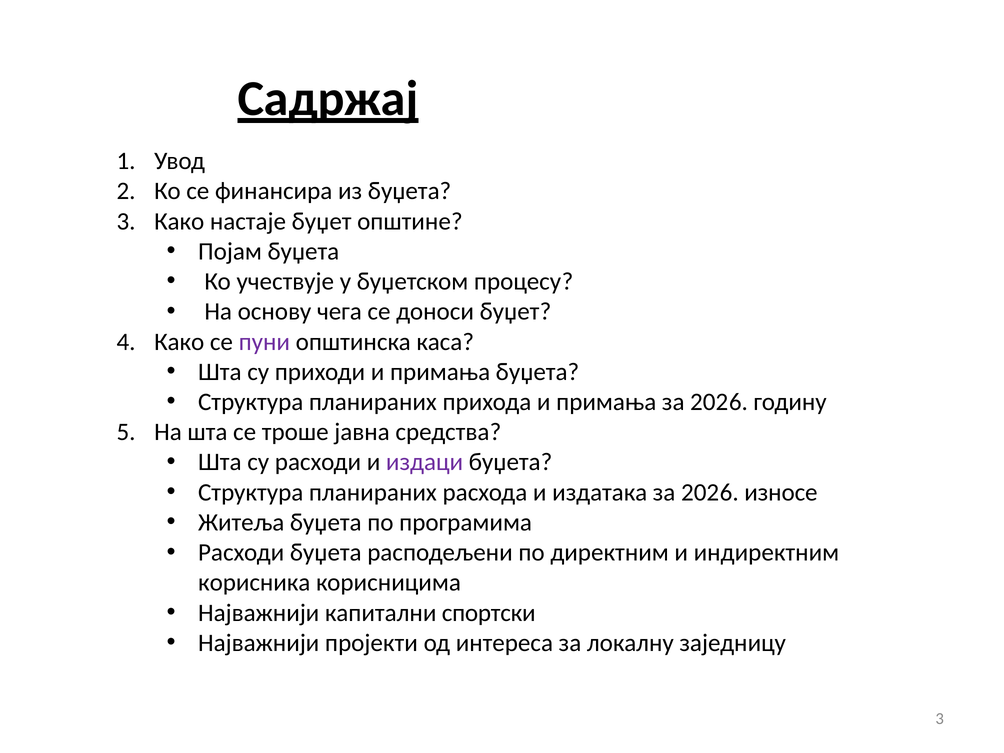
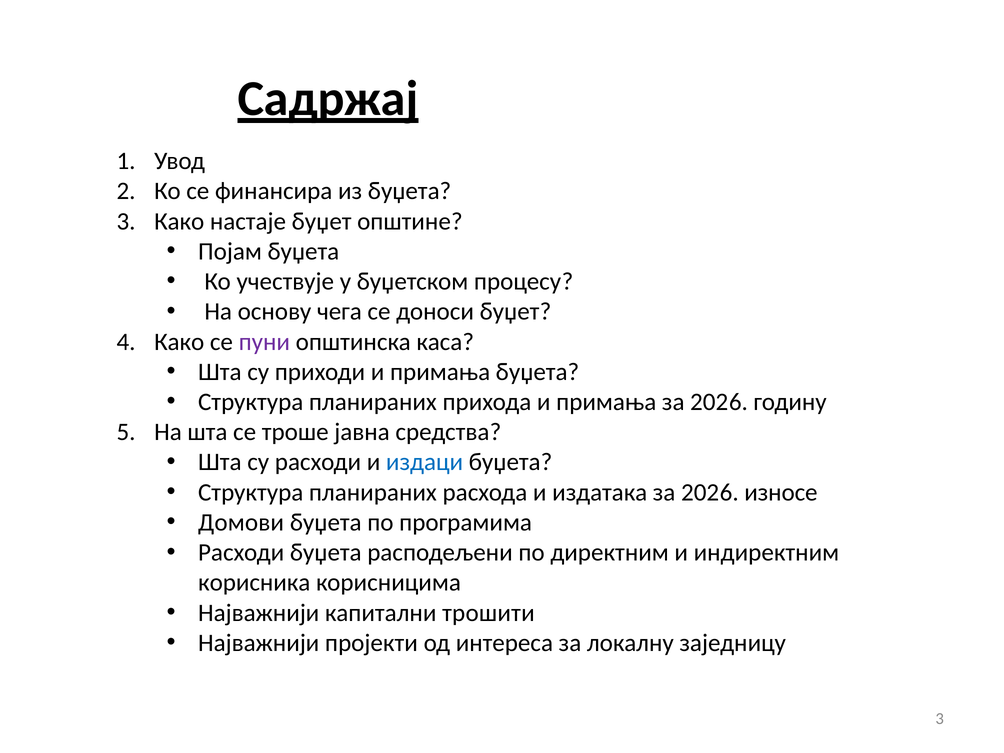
издаци colour: purple -> blue
Житеља: Житеља -> Домови
спортски: спортски -> трошити
